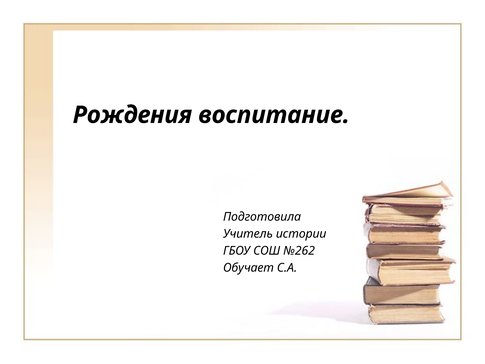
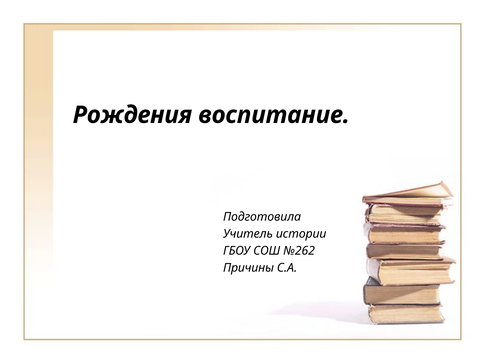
Обучает: Обучает -> Причины
